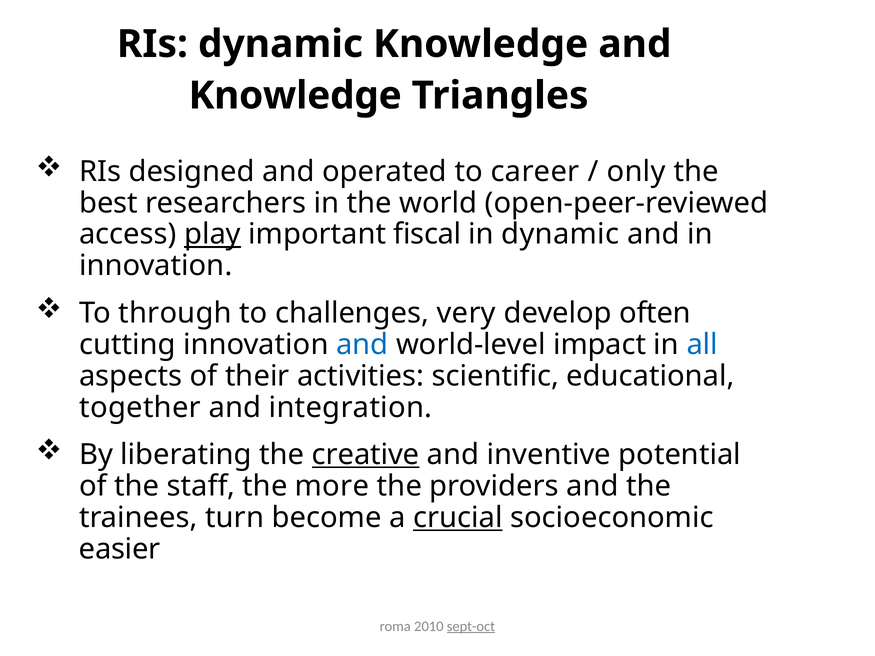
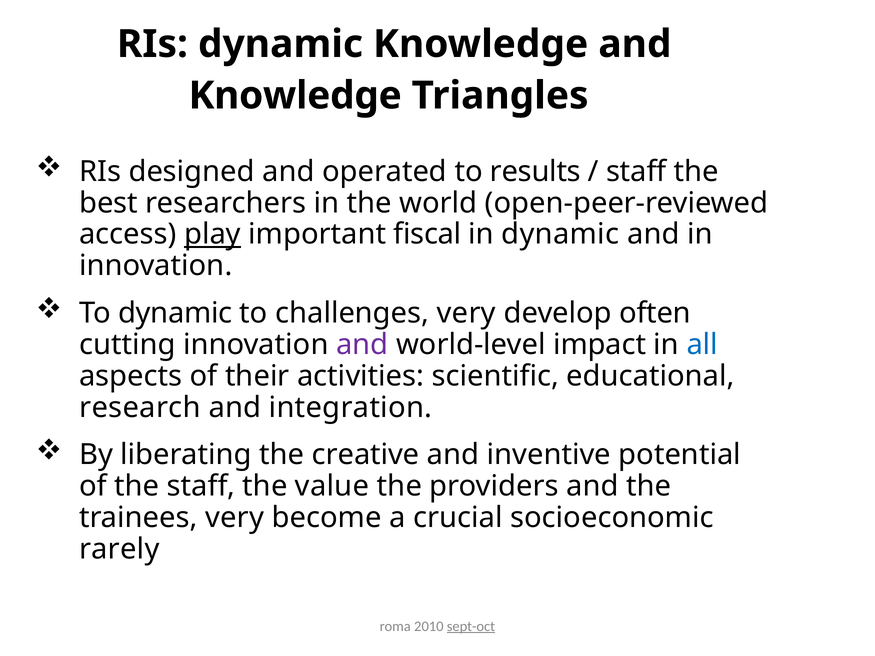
career: career -> results
only at (636, 171): only -> staff
To through: through -> dynamic
and at (362, 345) colour: blue -> purple
together: together -> research
creative underline: present -> none
more: more -> value
trainees turn: turn -> very
crucial underline: present -> none
easier: easier -> rarely
